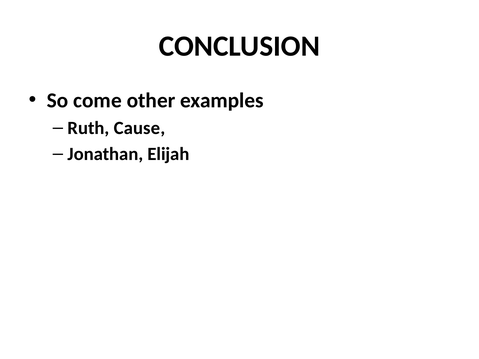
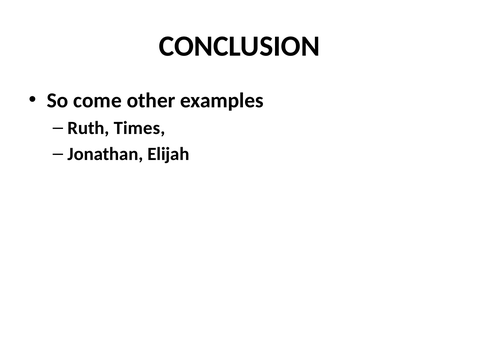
Cause: Cause -> Times
